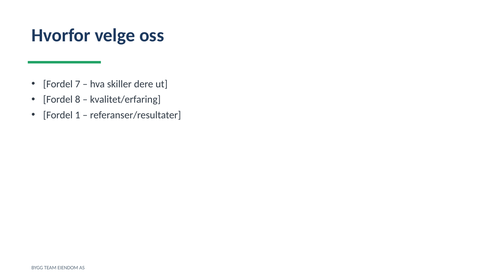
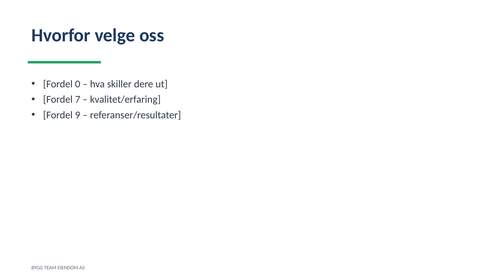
7: 7 -> 0
8: 8 -> 7
1: 1 -> 9
